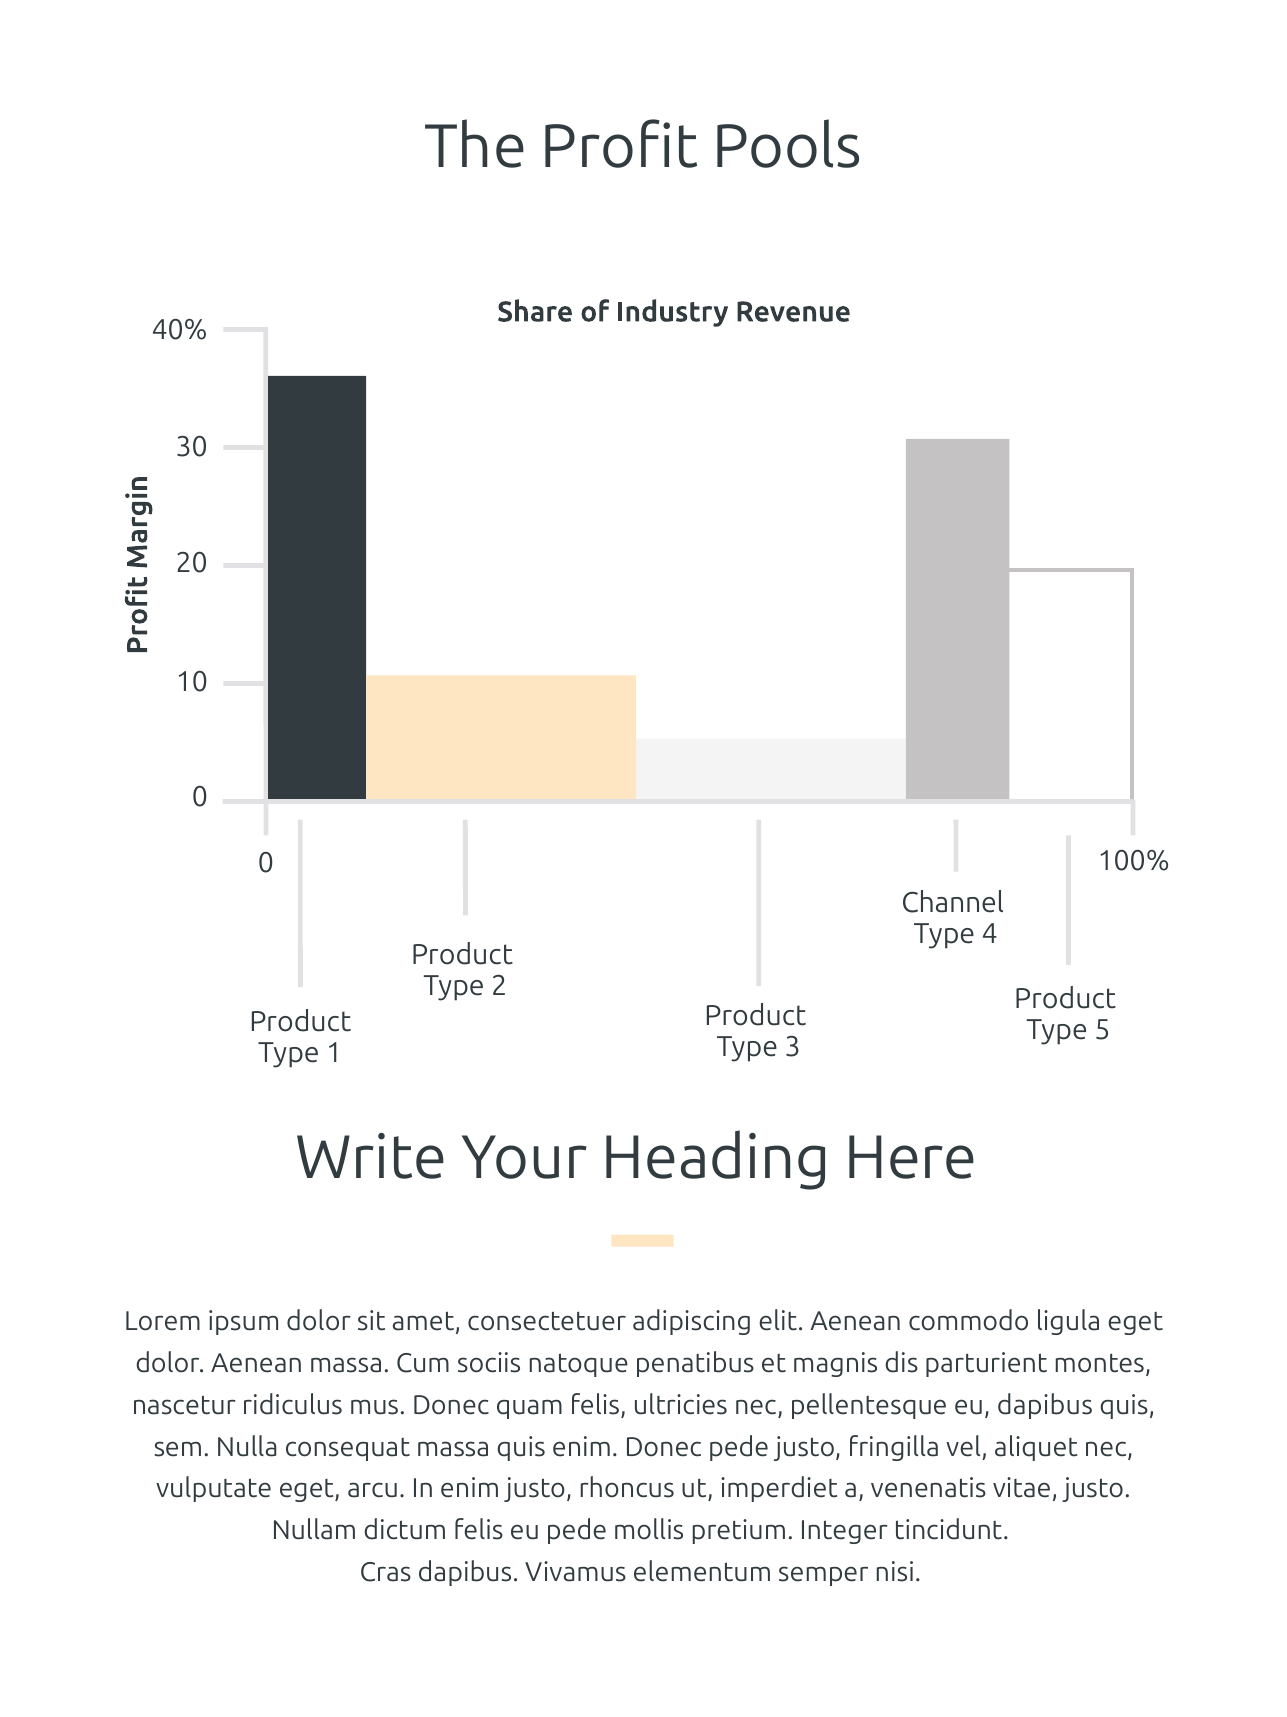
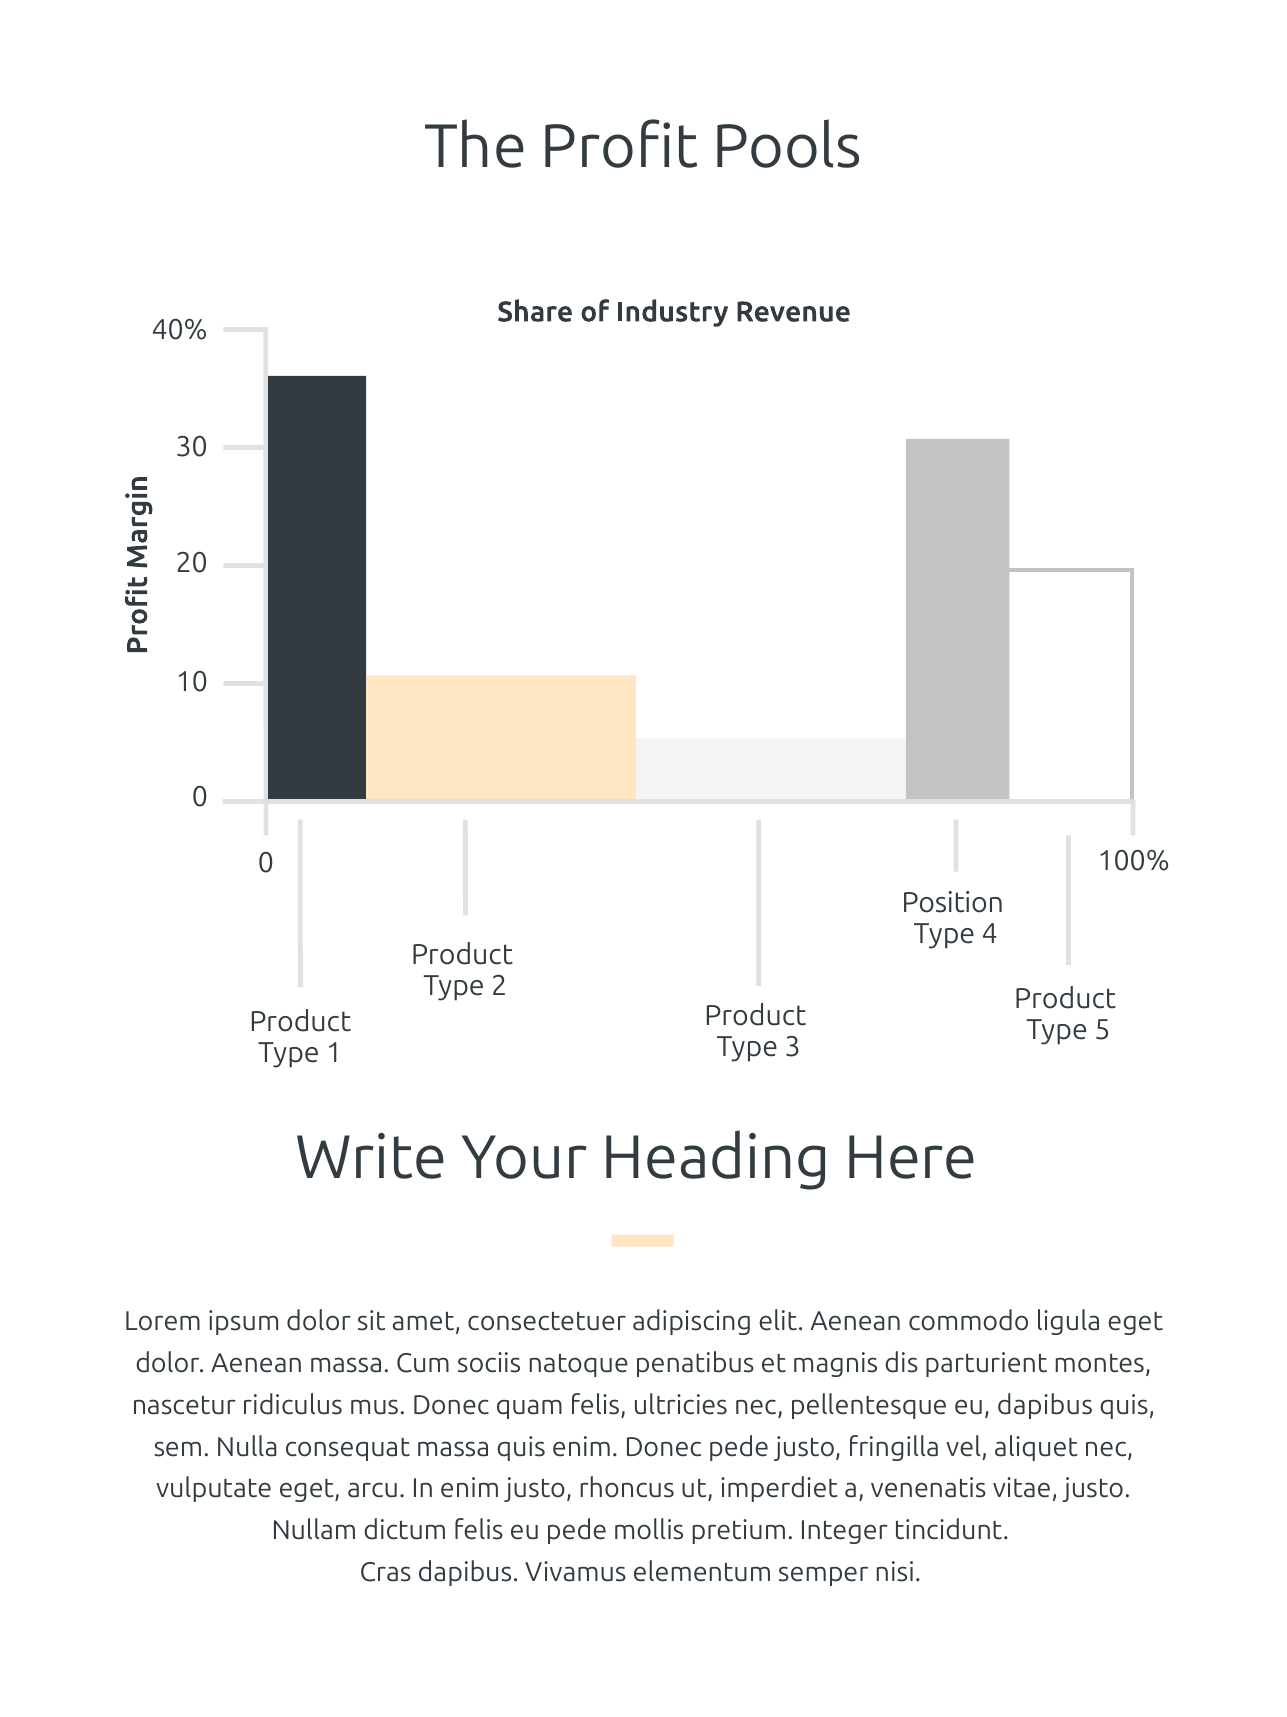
Channel: Channel -> Position
